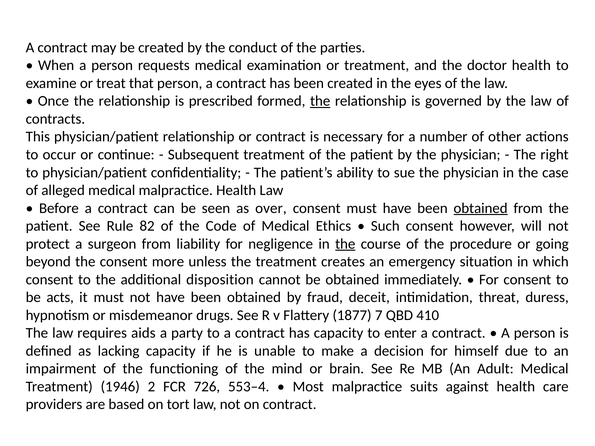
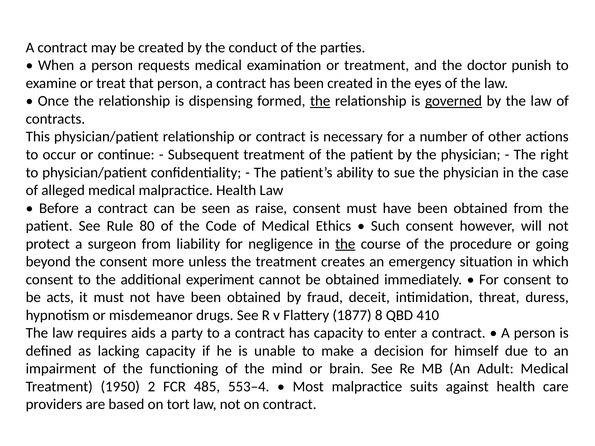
doctor health: health -> punish
prescribed: prescribed -> dispensing
governed underline: none -> present
over: over -> raise
obtained at (481, 208) underline: present -> none
82: 82 -> 80
disposition: disposition -> experiment
7: 7 -> 8
1946: 1946 -> 1950
726: 726 -> 485
